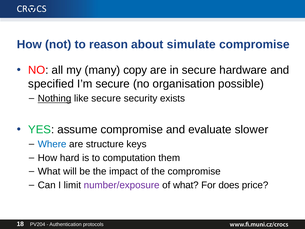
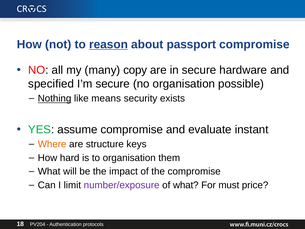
reason underline: none -> present
simulate: simulate -> passport
like secure: secure -> means
slower: slower -> instant
Where colour: blue -> orange
to computation: computation -> organisation
does: does -> must
